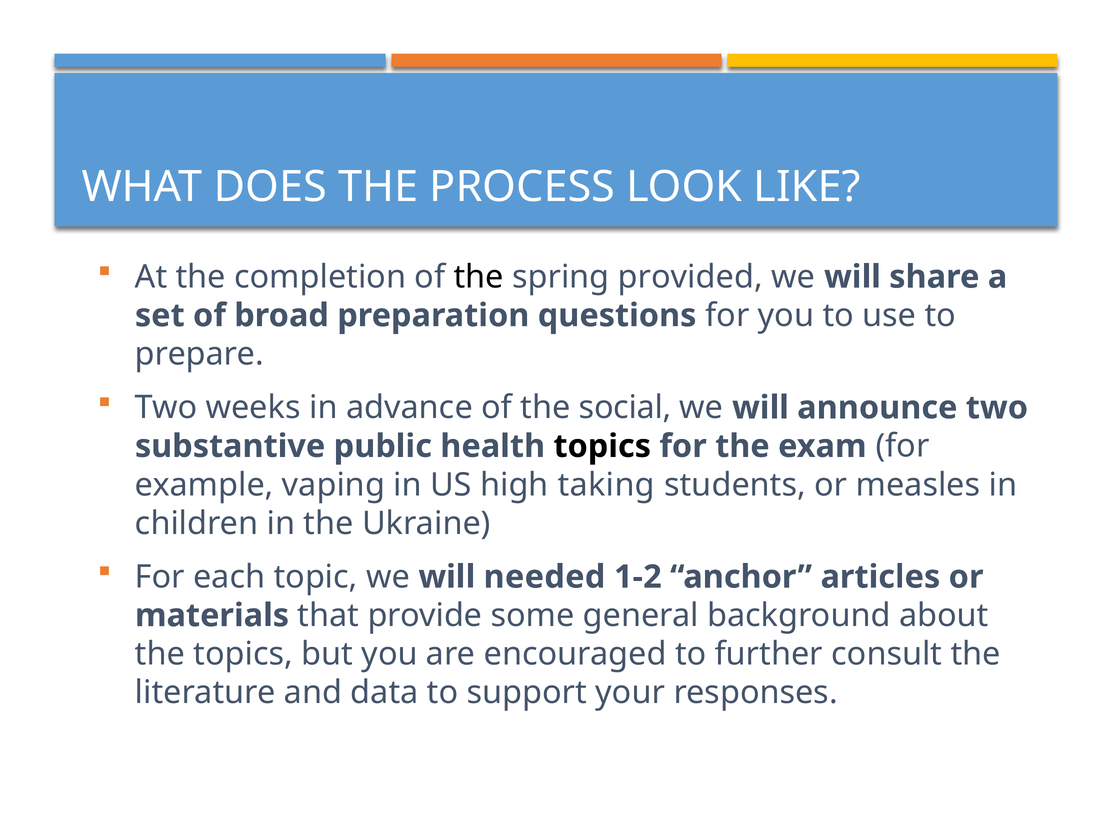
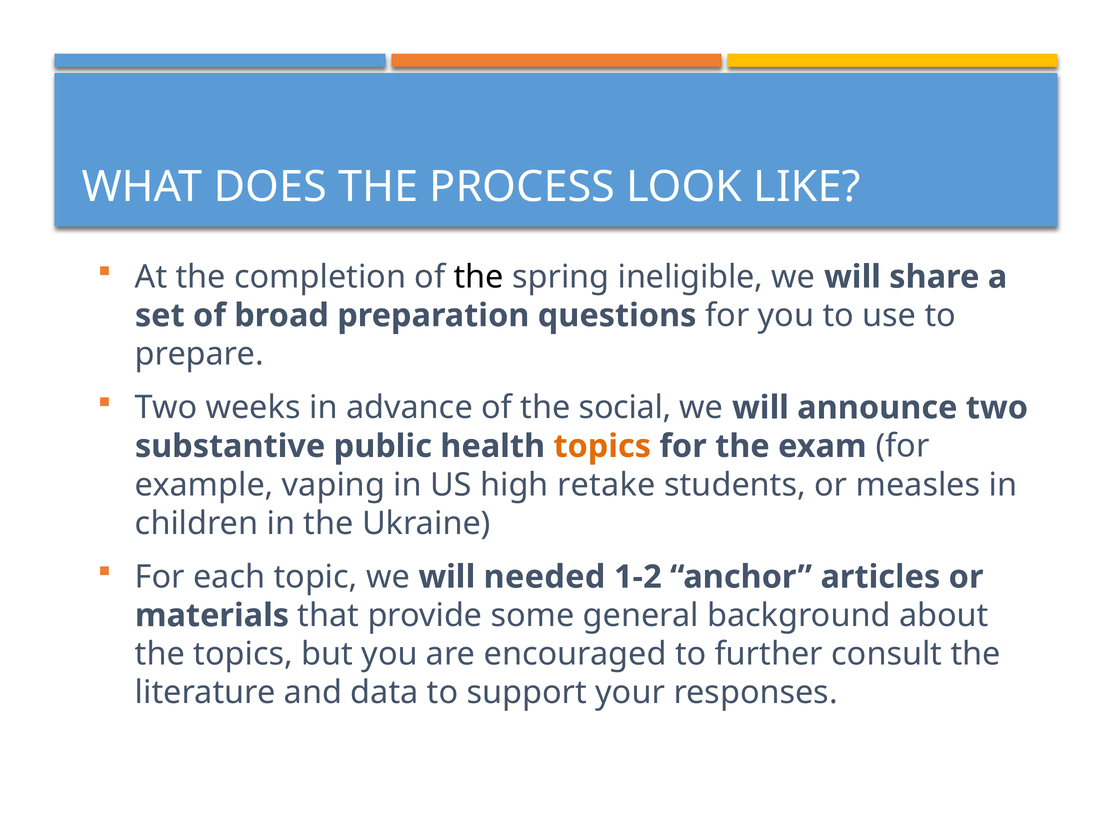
provided: provided -> ineligible
topics at (602, 446) colour: black -> orange
taking: taking -> retake
